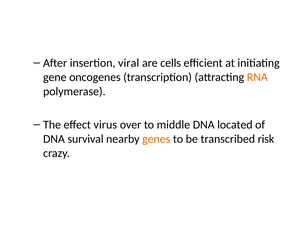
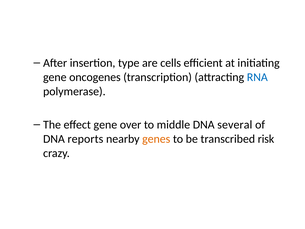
viral: viral -> type
RNA colour: orange -> blue
effect virus: virus -> gene
located: located -> several
survival: survival -> reports
